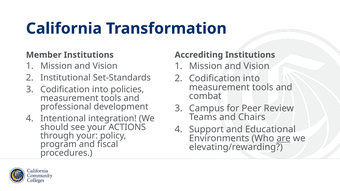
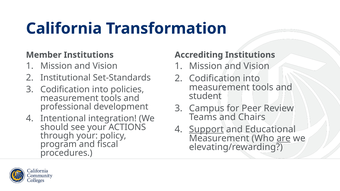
combat: combat -> student
Support underline: none -> present
Environments at (219, 138): Environments -> Measurement
